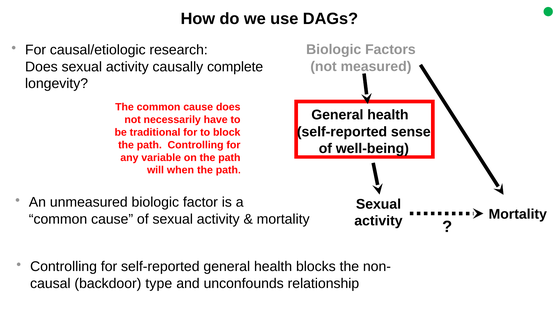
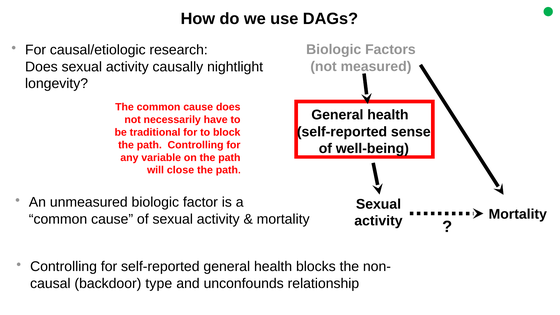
complete: complete -> nightlight
when: when -> close
